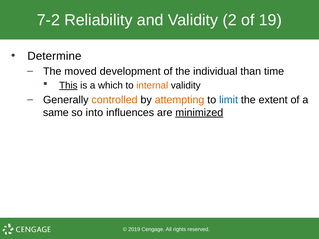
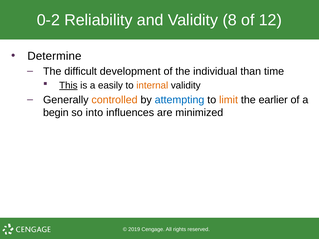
7-2: 7-2 -> 0-2
2: 2 -> 8
19: 19 -> 12
moved: moved -> difficult
which: which -> easily
attempting colour: orange -> blue
limit colour: blue -> orange
extent: extent -> earlier
same: same -> begin
minimized underline: present -> none
